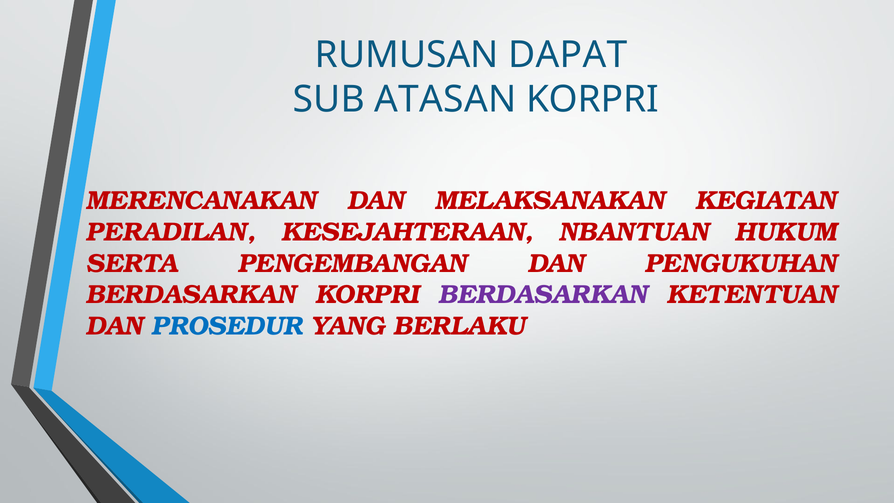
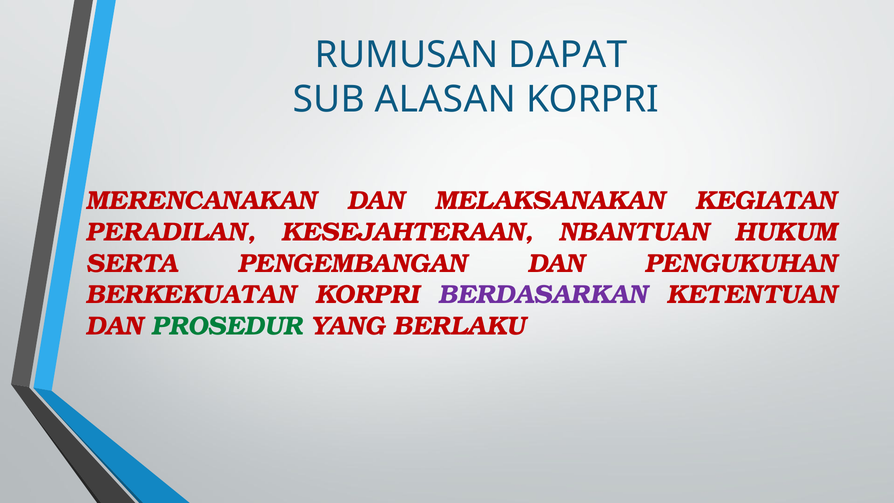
ATASAN: ATASAN -> ALASAN
BERDASARKAN at (191, 295): BERDASARKAN -> BERKEKUATAN
PROSEDUR colour: blue -> green
